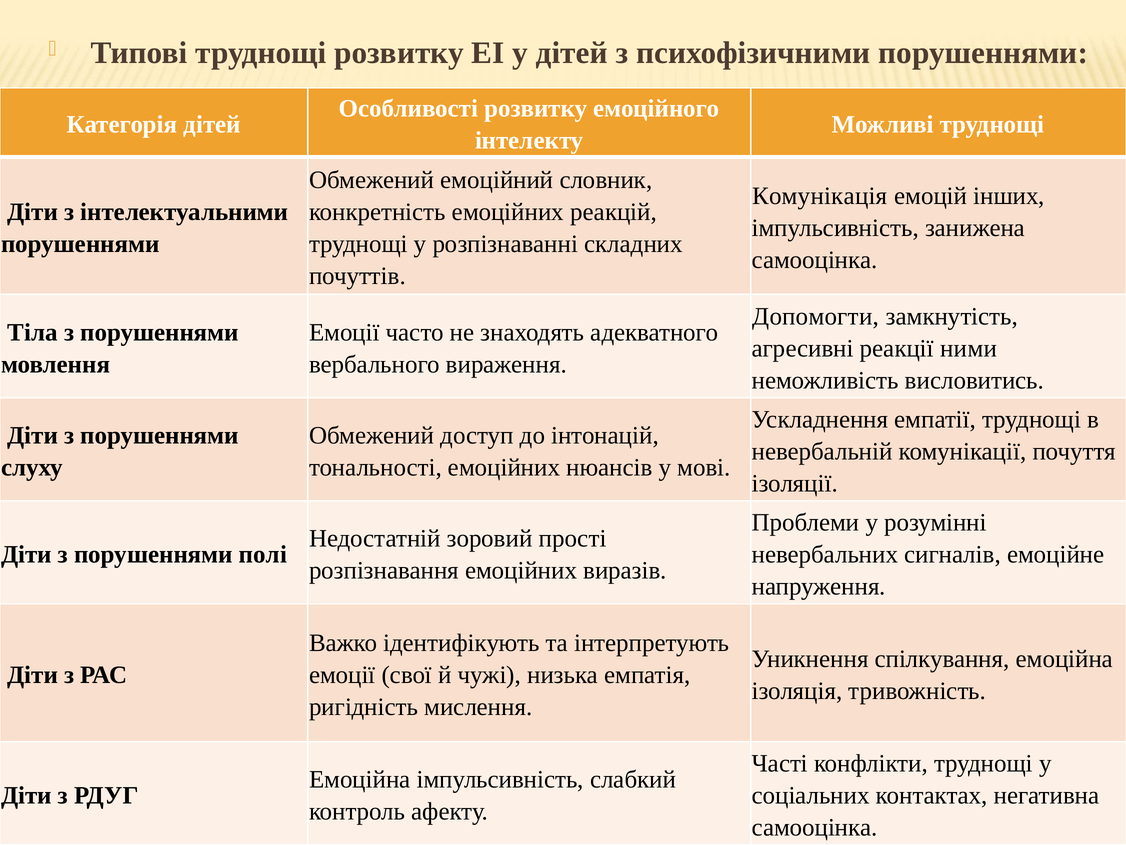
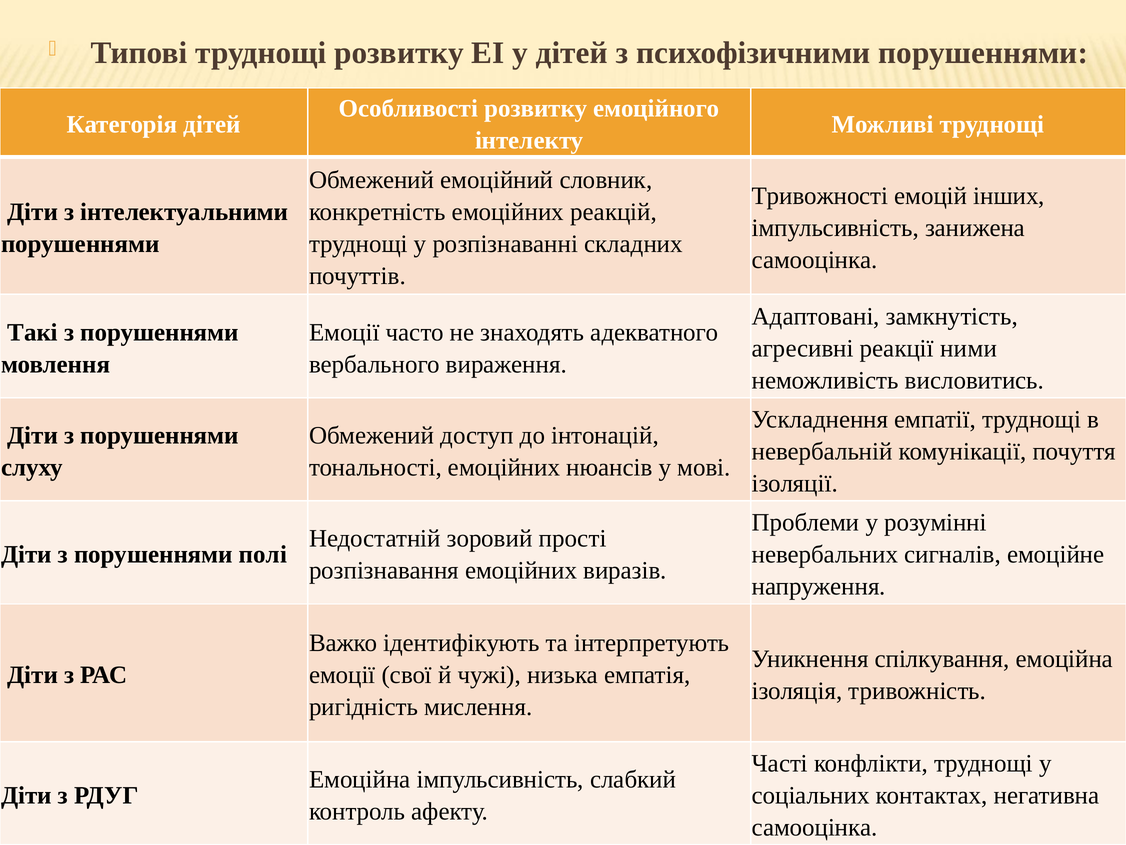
Комунікація: Комунікація -> Тривожності
Допомогти: Допомогти -> Адаптовані
Тіла: Тіла -> Такі
